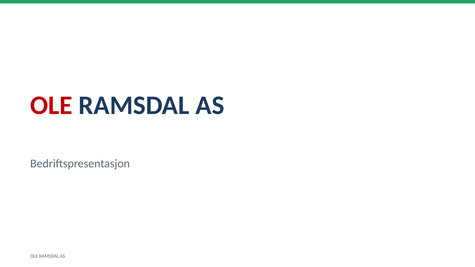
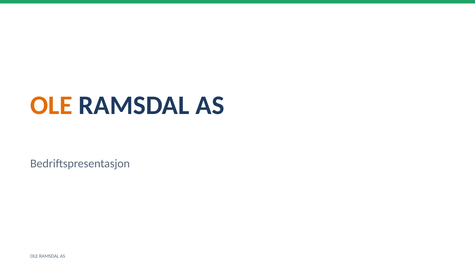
OLE at (51, 105) colour: red -> orange
